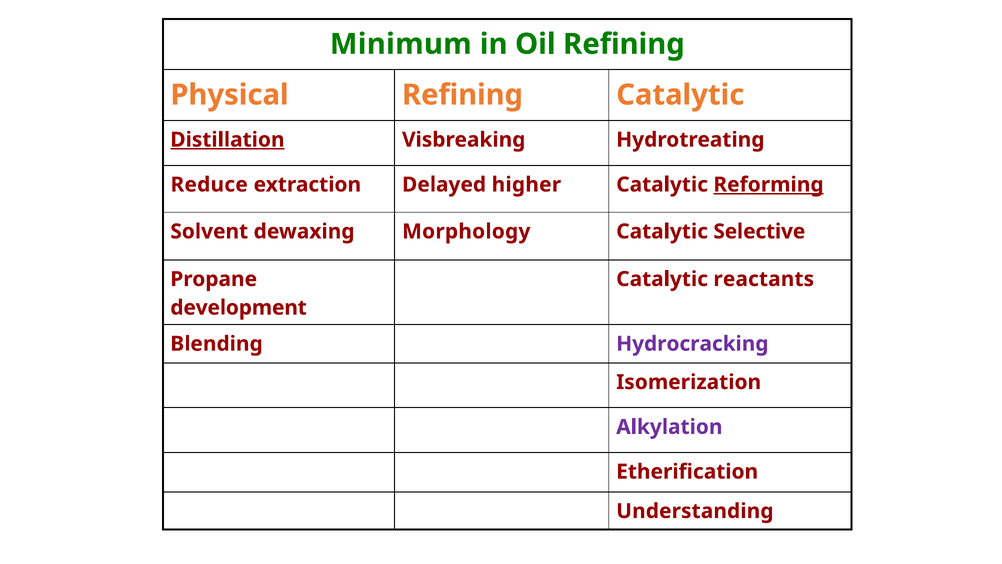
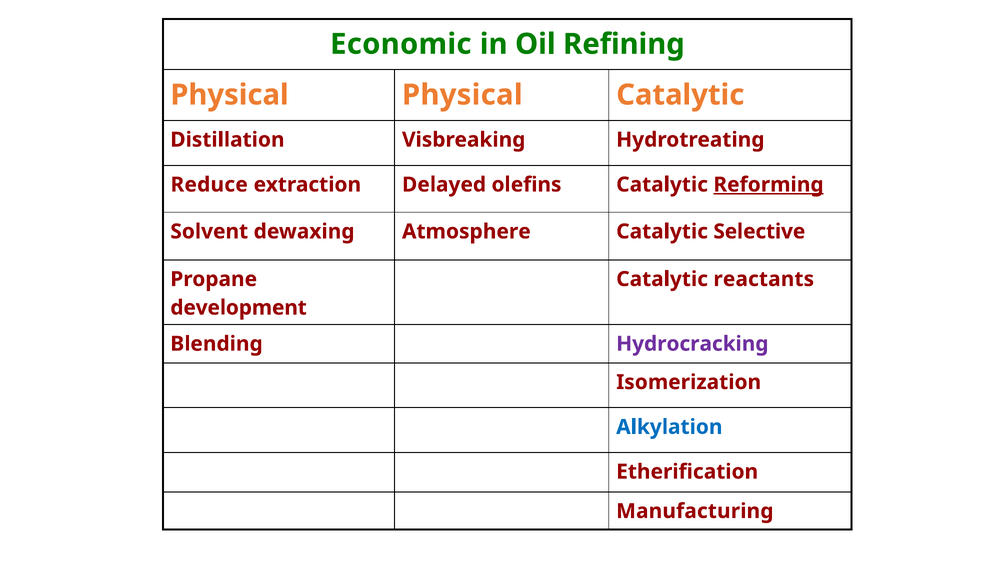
Minimum: Minimum -> Economic
Physical Refining: Refining -> Physical
Distillation underline: present -> none
higher: higher -> olefins
Morphology: Morphology -> Atmosphere
Alkylation colour: purple -> blue
Understanding: Understanding -> Manufacturing
